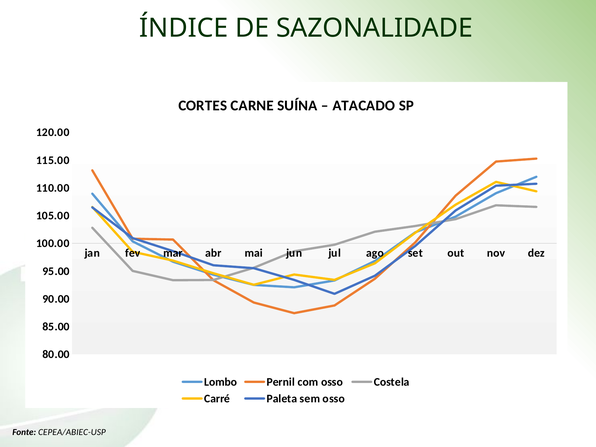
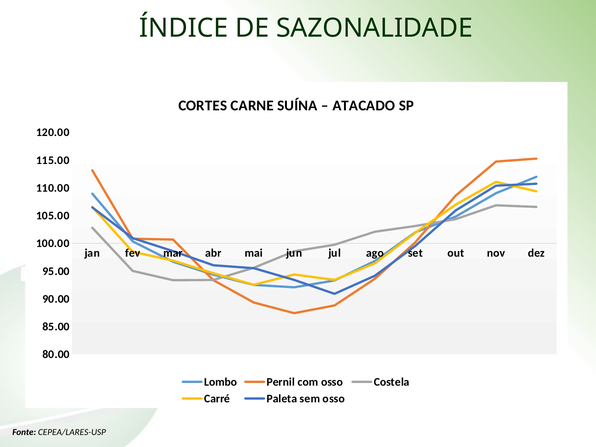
CEPEA/ABIEC-USP: CEPEA/ABIEC-USP -> CEPEA/LARES-USP
